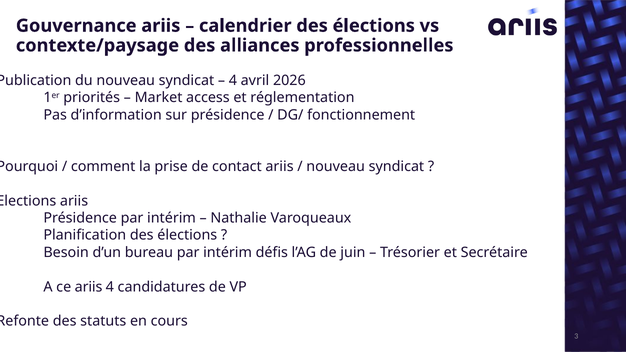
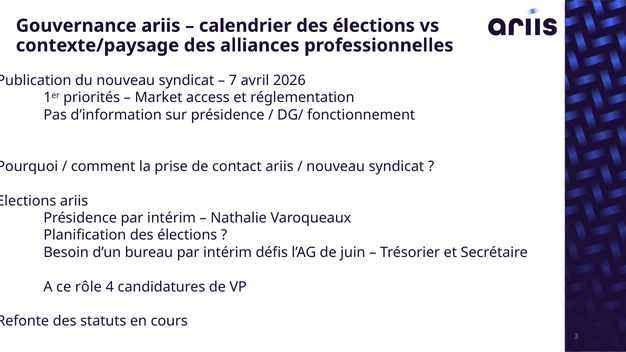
4 at (233, 80): 4 -> 7
ce ariis: ariis -> rôle
